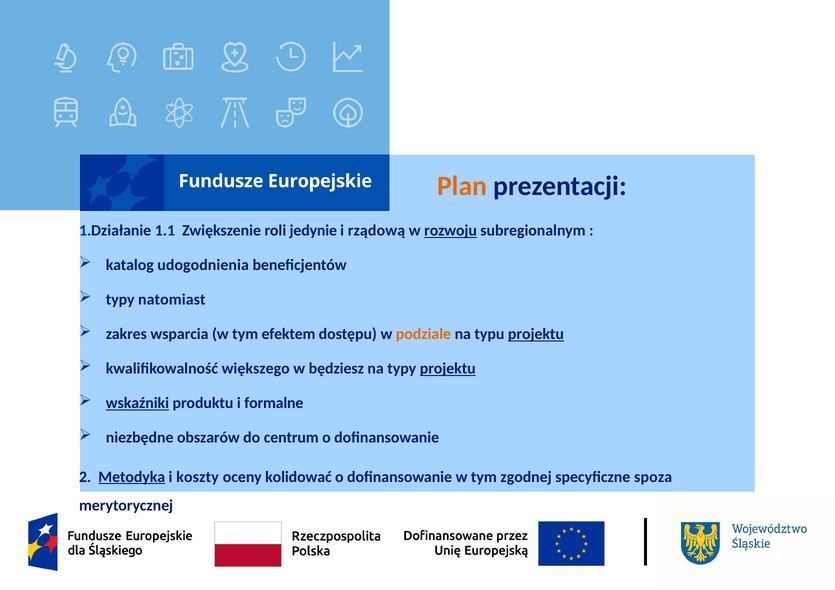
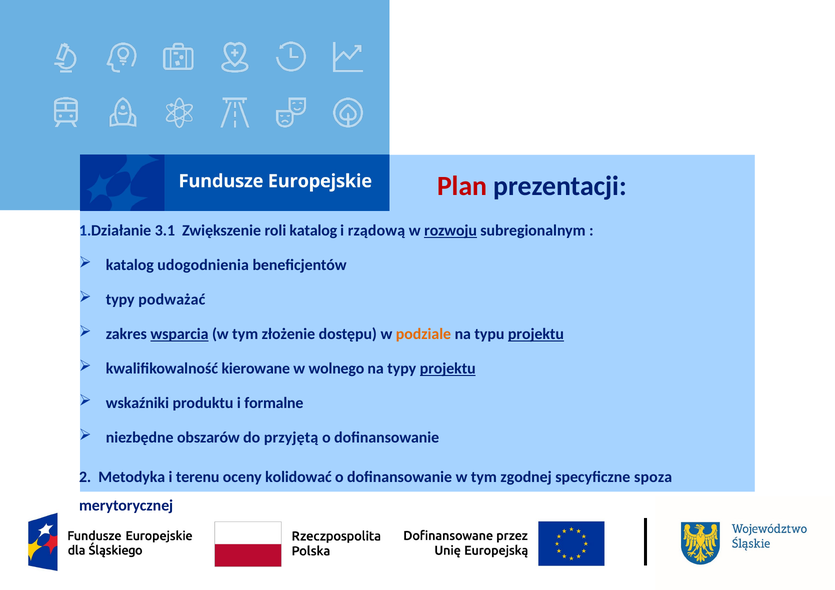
Plan colour: orange -> red
1.1: 1.1 -> 3.1
roli jedynie: jedynie -> katalog
natomiast: natomiast -> podważać
wsparcia underline: none -> present
efektem: efektem -> złożenie
większego: większego -> kierowane
będziesz: będziesz -> wolnego
wskaźniki underline: present -> none
centrum: centrum -> przyjętą
Metodyka underline: present -> none
koszty: koszty -> terenu
